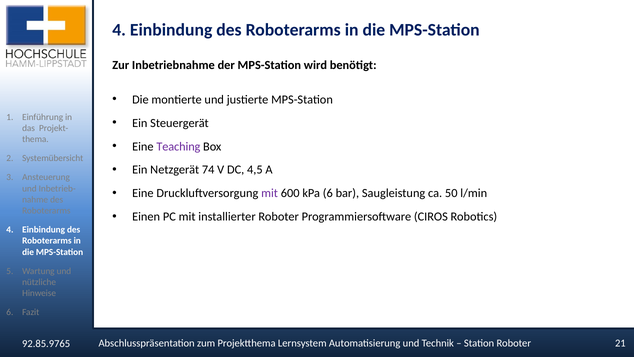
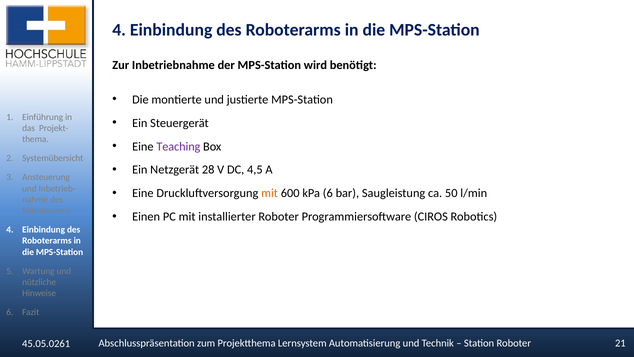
74: 74 -> 28
mit at (270, 193) colour: purple -> orange
92.85.9765: 92.85.9765 -> 45.05.0261
